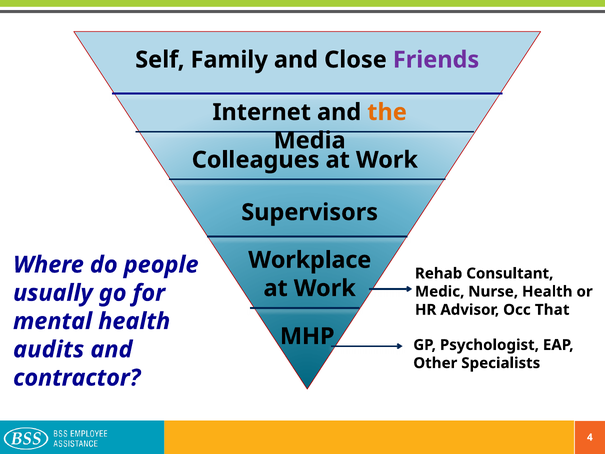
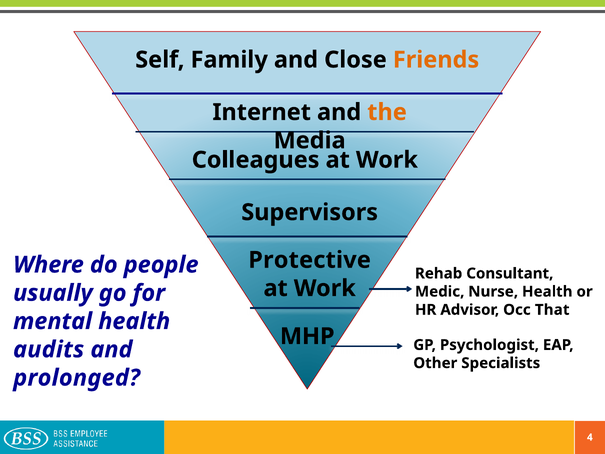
Friends colour: purple -> orange
Workplace: Workplace -> Protective
contractor: contractor -> prolonged
